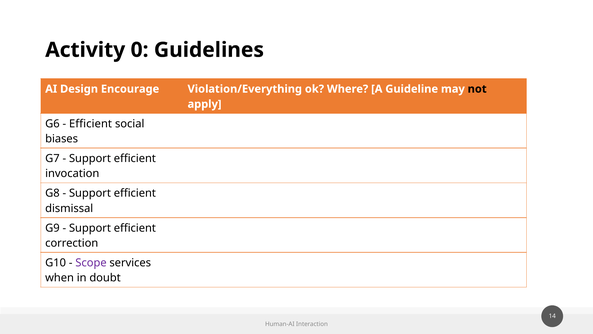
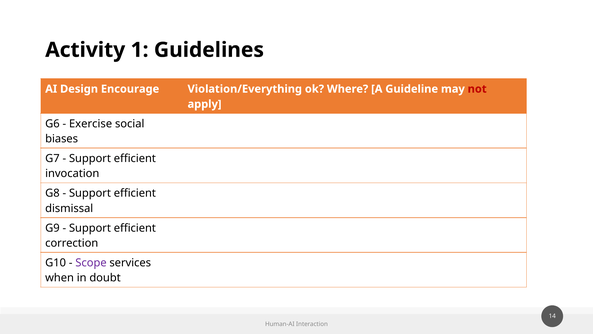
0: 0 -> 1
not colour: black -> red
Efficient at (91, 124): Efficient -> Exercise
